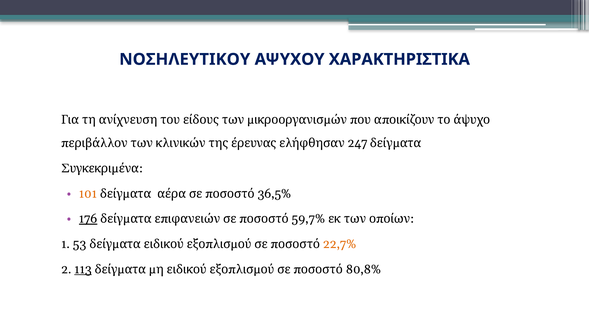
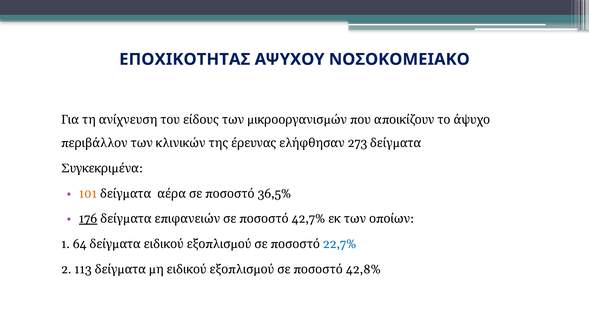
ΝΟΣΗΛΕΥΤΙΚΟΥ: ΝΟΣΗΛΕΥΤΙΚΟΥ -> ΕΠΟΧΙΚΟΤΗΤΑΣ
ΧΑΡΑΚΤΗΡΙΣΤΙΚΑ: ΧΑΡΑΚΤΗΡΙΣΤΙΚΑ -> ΝΟΣΟΚΟΜΕΙΑΚΟ
247: 247 -> 273
59,7%: 59,7% -> 42,7%
53: 53 -> 64
22,7% colour: orange -> blue
113 underline: present -> none
80,8%: 80,8% -> 42,8%
